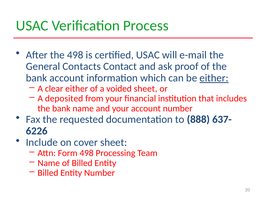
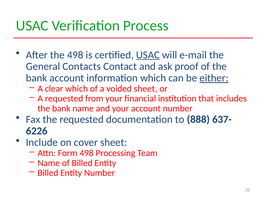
USAC at (148, 55) underline: none -> present
clear either: either -> which
A deposited: deposited -> requested
